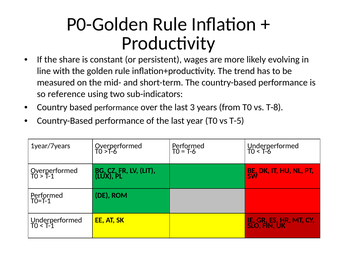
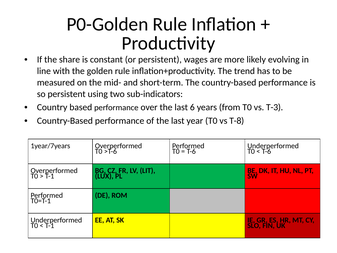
so reference: reference -> persistent
3: 3 -> 6
T-8: T-8 -> T-3
T-5: T-5 -> T-8
